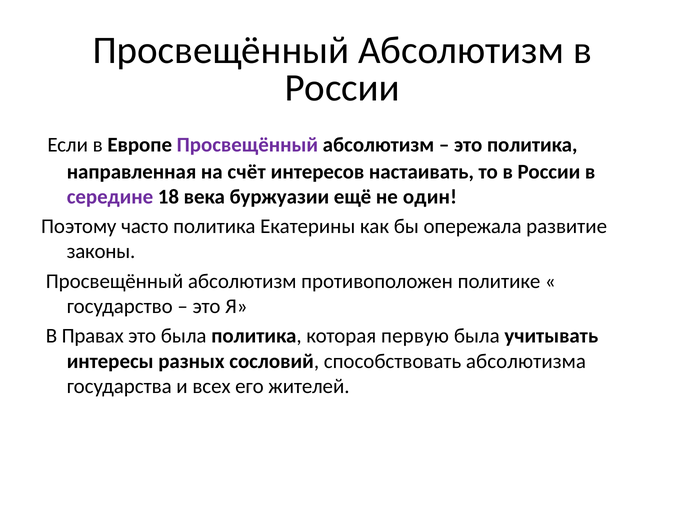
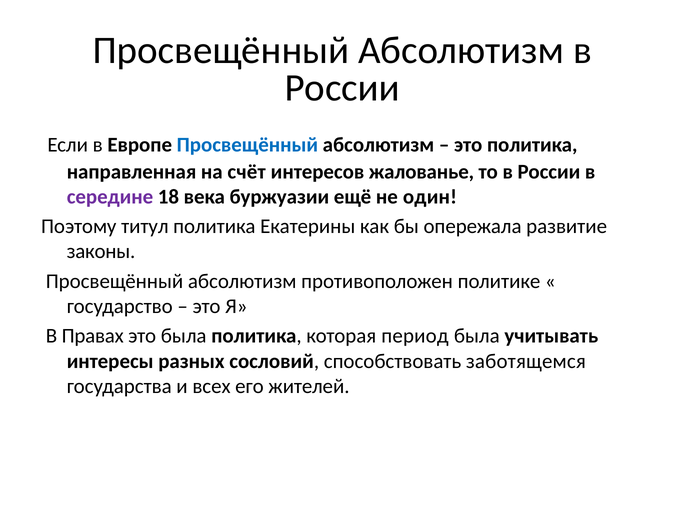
Просвещённый at (247, 145) colour: purple -> blue
настаивать: настаивать -> жалованье
часто: часто -> титул
первую: первую -> период
абсолютизма: абсолютизма -> заботящемся
